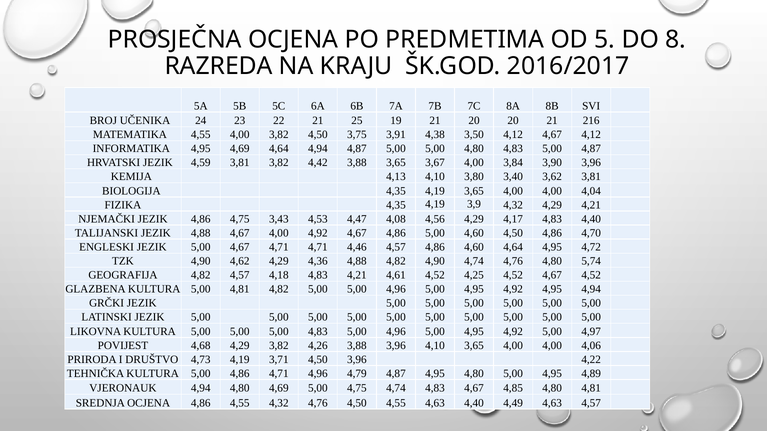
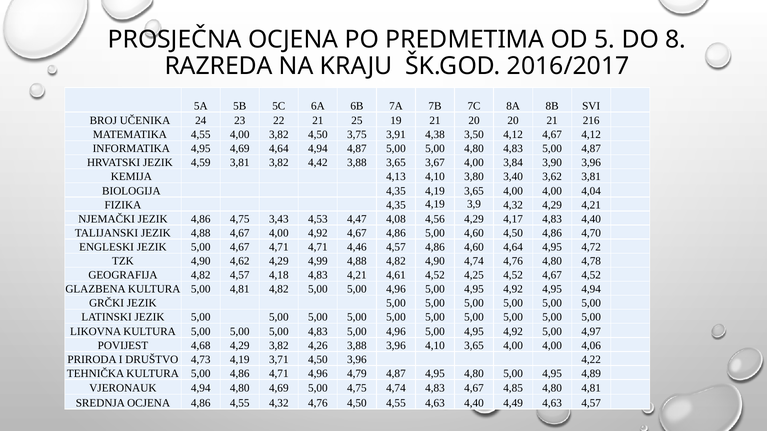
4,36: 4,36 -> 4,99
5,74: 5,74 -> 4,78
